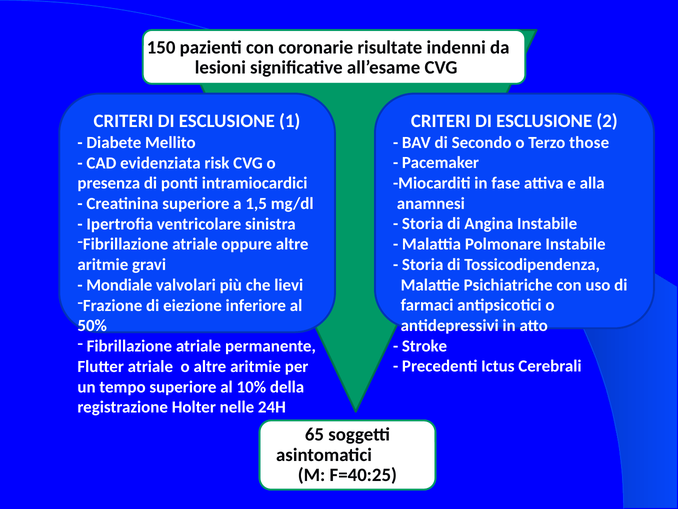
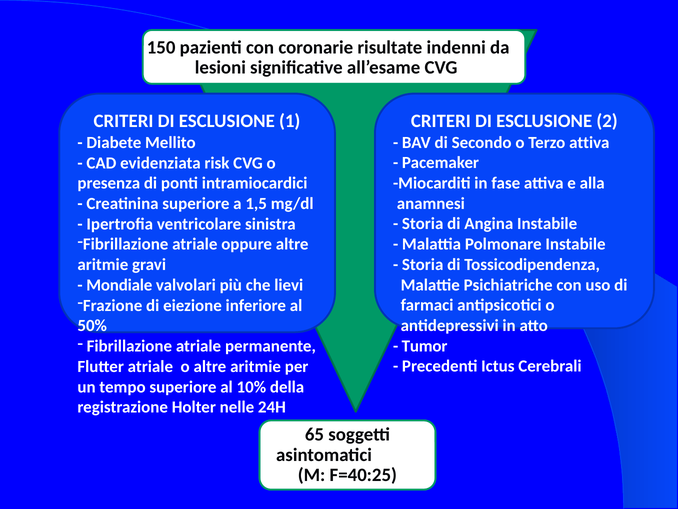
Terzo those: those -> attiva
Stroke: Stroke -> Tumor
